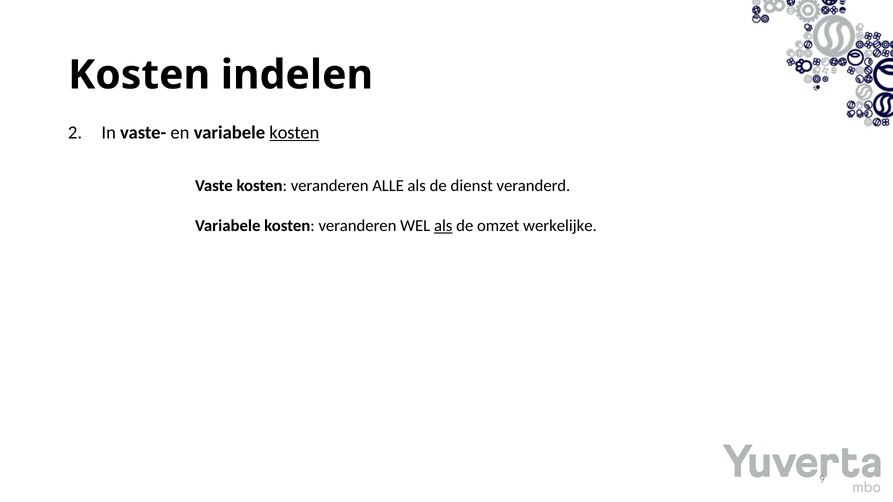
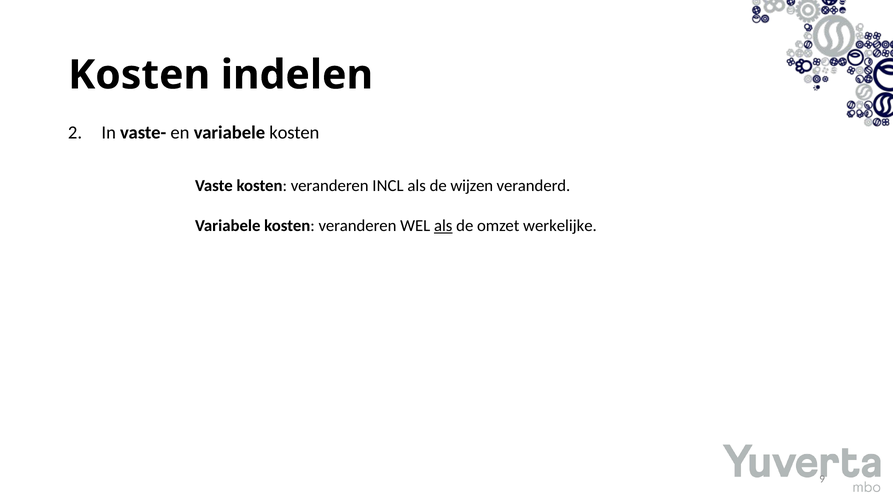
kosten at (294, 133) underline: present -> none
ALLE: ALLE -> INCL
dienst: dienst -> wijzen
